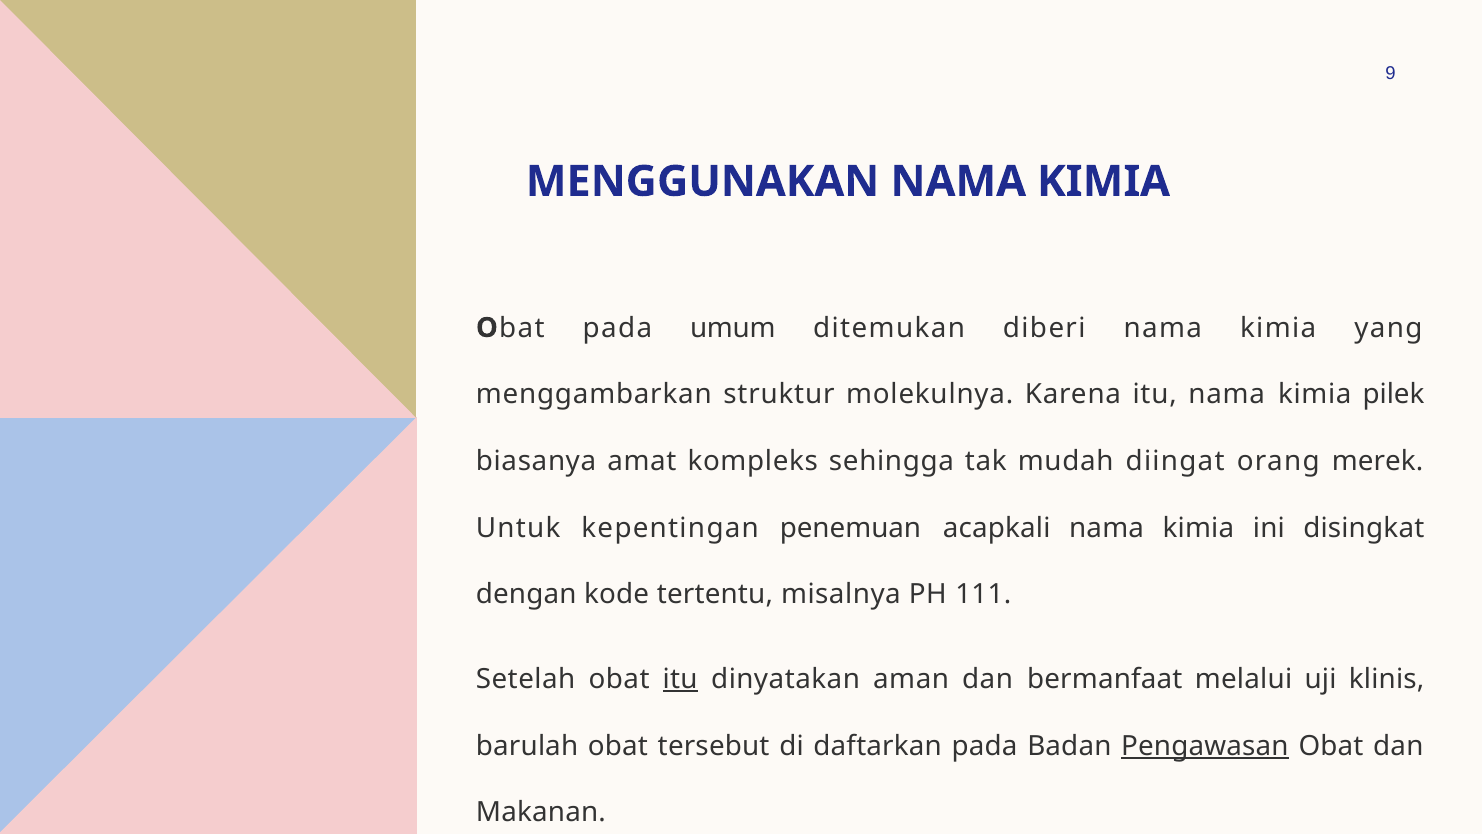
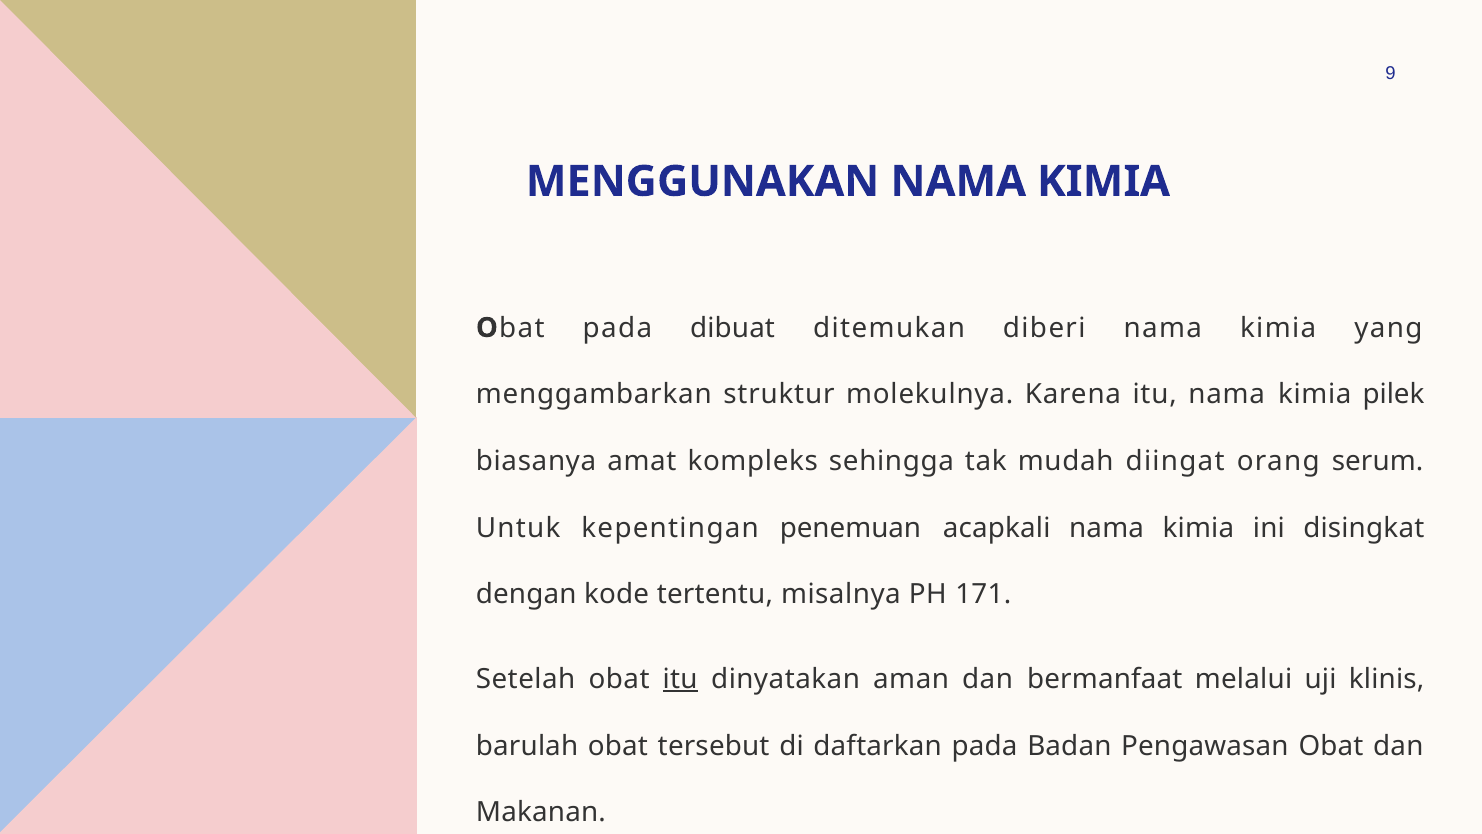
umum: umum -> dibuat
merek: merek -> serum
111: 111 -> 171
Pengawasan underline: present -> none
